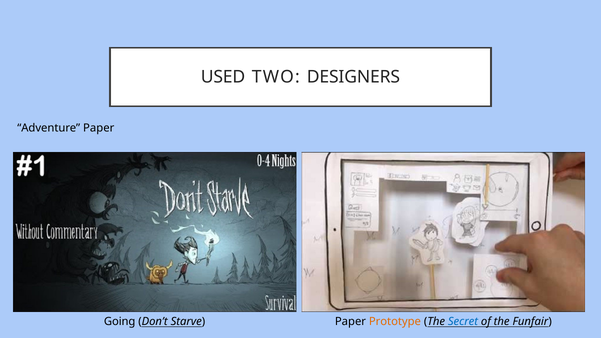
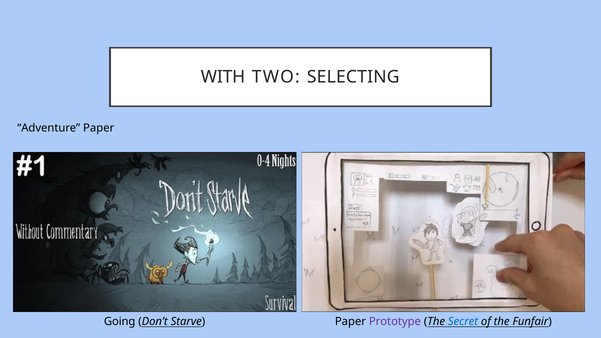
USED: USED -> WITH
DESIGNERS: DESIGNERS -> SELECTING
Prototype colour: orange -> purple
